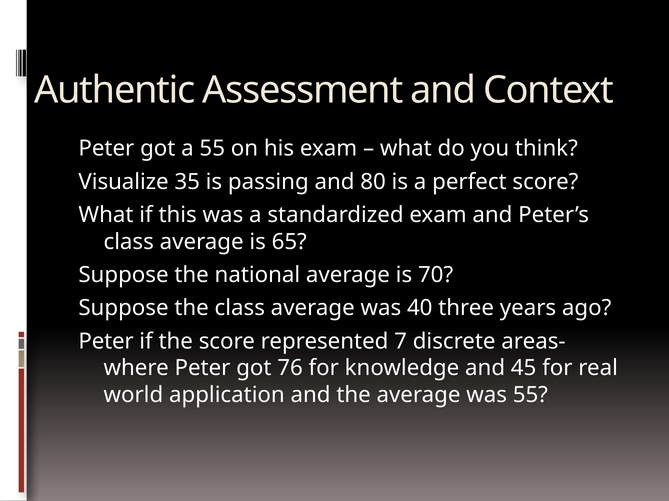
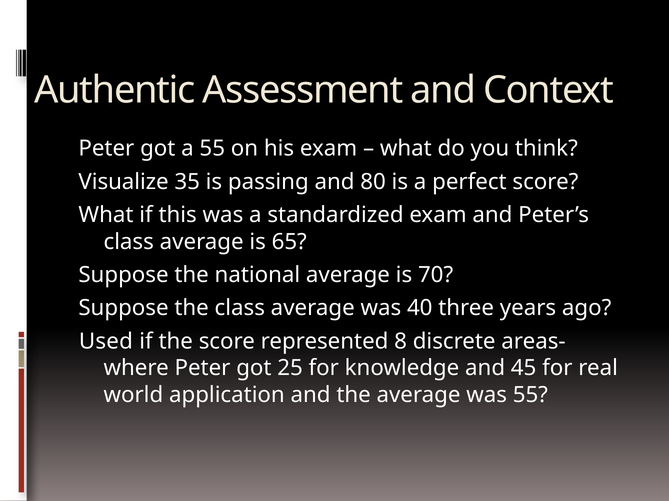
Peter at (106, 342): Peter -> Used
7: 7 -> 8
76: 76 -> 25
